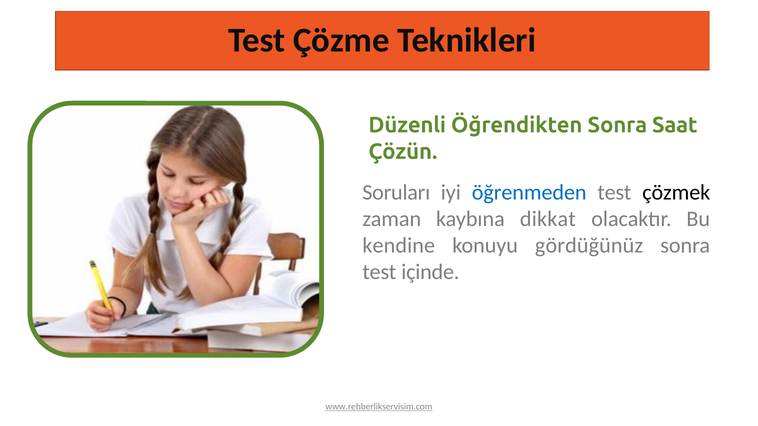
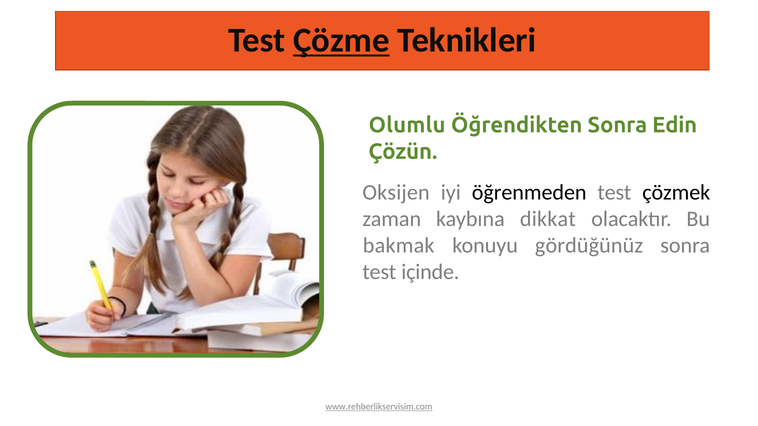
Çözme underline: none -> present
Düzenli: Düzenli -> Olumlu
Saat: Saat -> Edin
Soruları: Soruları -> Oksijen
öğrenmeden colour: blue -> black
kendine: kendine -> bakmak
